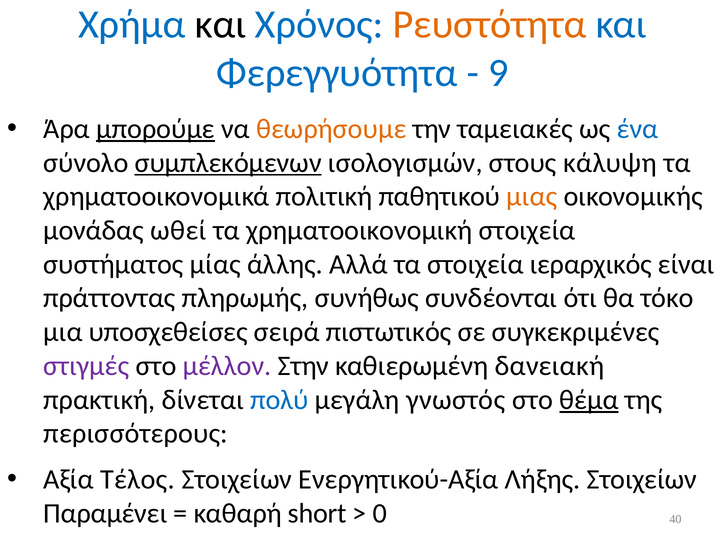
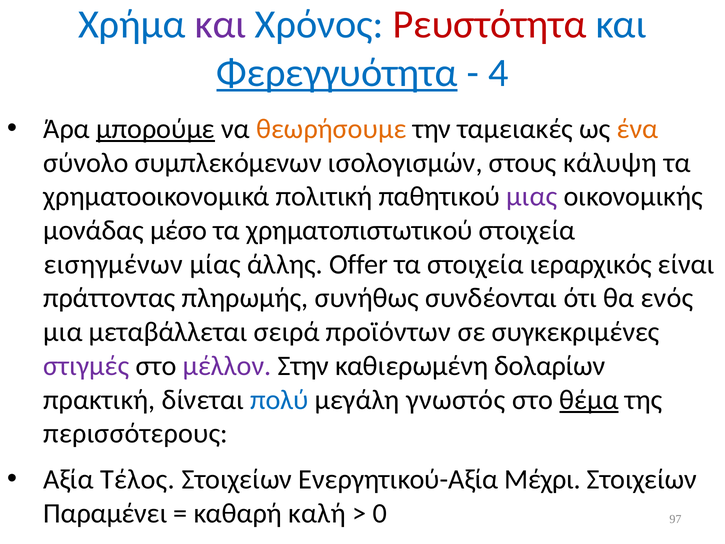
και at (220, 24) colour: black -> purple
Ρευστότητα colour: orange -> red
Φερεγγυότητα underline: none -> present
9: 9 -> 4
ένα colour: blue -> orange
συμπλεκόμενων underline: present -> none
μιας colour: orange -> purple
ωθεί: ωθεί -> μέσο
χρηματοοικονομική: χρηματοοικονομική -> χρηματοπιστωτικού
συστήματος: συστήματος -> εισηγμένων
Αλλά: Αλλά -> Offer
τόκο: τόκο -> ενός
υποσχεθείσες: υποσχεθείσες -> μεταβάλλεται
πιστωτικός: πιστωτικός -> προϊόντων
δανειακή: δανειακή -> δολαρίων
Λήξης: Λήξης -> Μέχρι
short: short -> καλή
40: 40 -> 97
